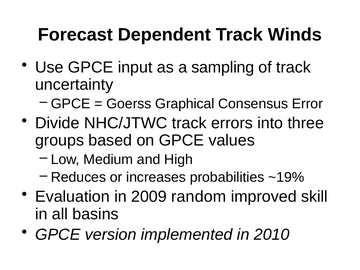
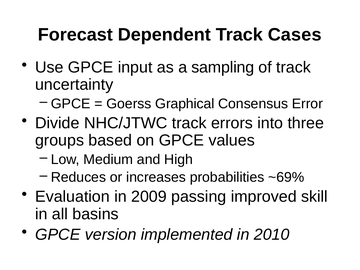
Winds: Winds -> Cases
~19%: ~19% -> ~69%
random: random -> passing
